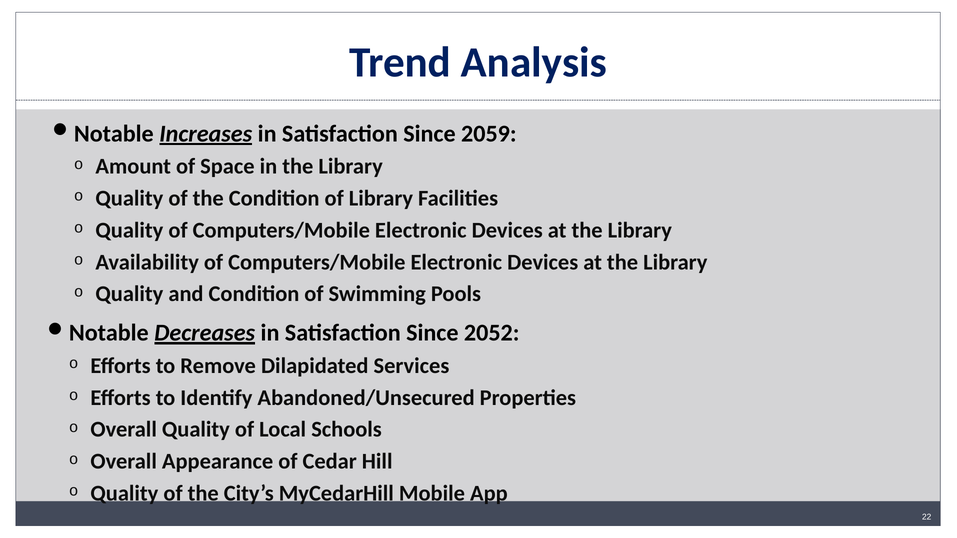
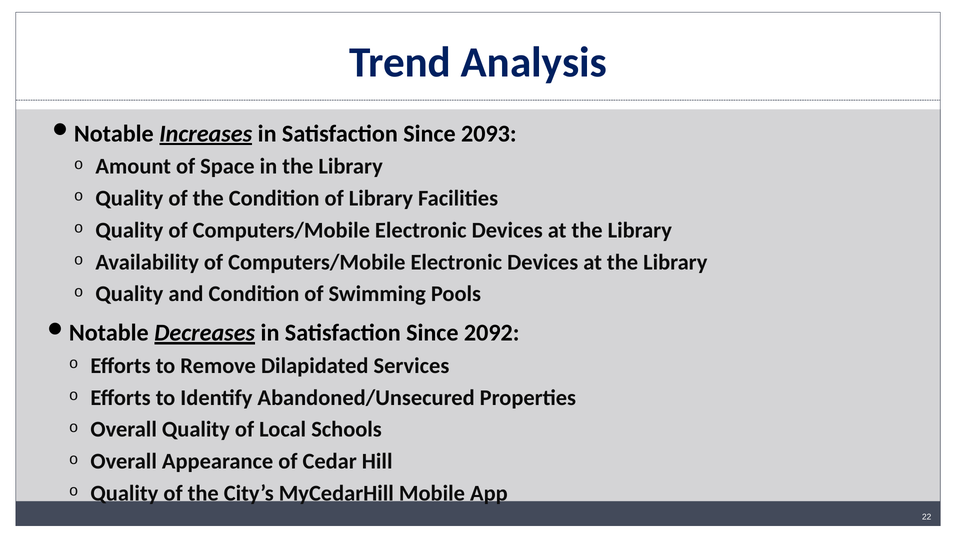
2059: 2059 -> 2093
2052: 2052 -> 2092
